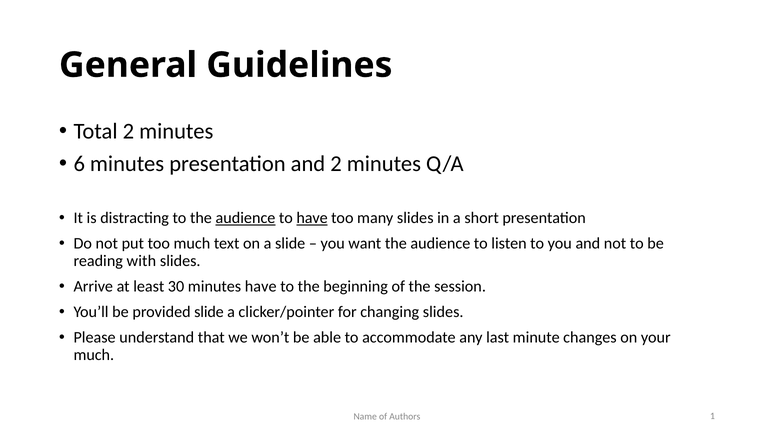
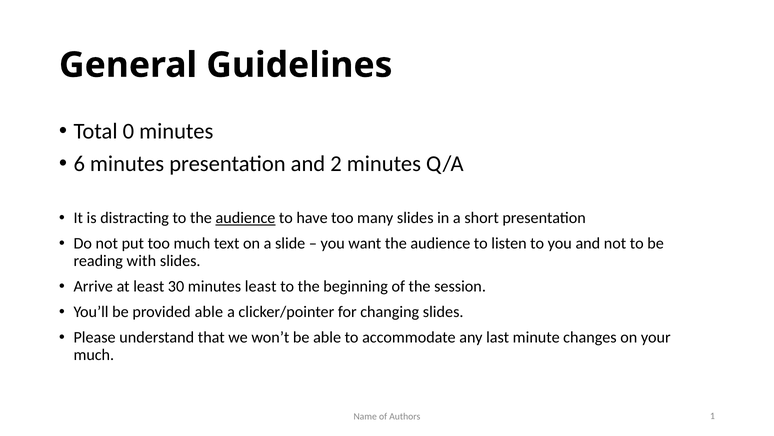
Total 2: 2 -> 0
have at (312, 218) underline: present -> none
minutes have: have -> least
provided slide: slide -> able
